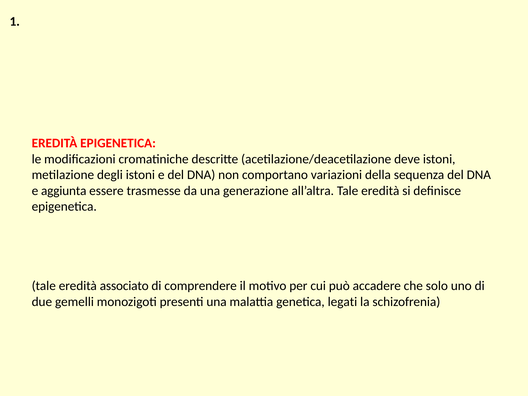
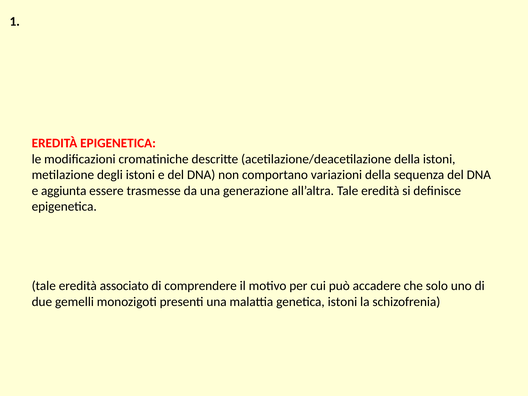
acetilazione/deacetilazione deve: deve -> della
genetica legati: legati -> istoni
